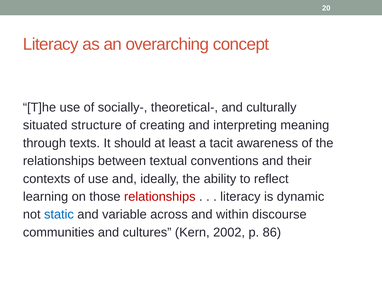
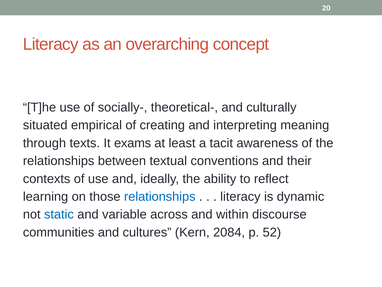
structure: structure -> empirical
should: should -> exams
relationships at (160, 196) colour: red -> blue
2002: 2002 -> 2084
86: 86 -> 52
